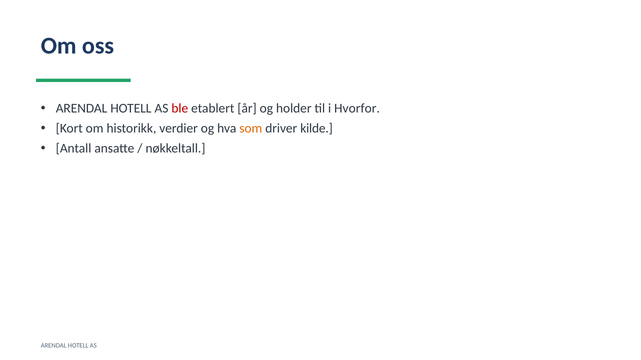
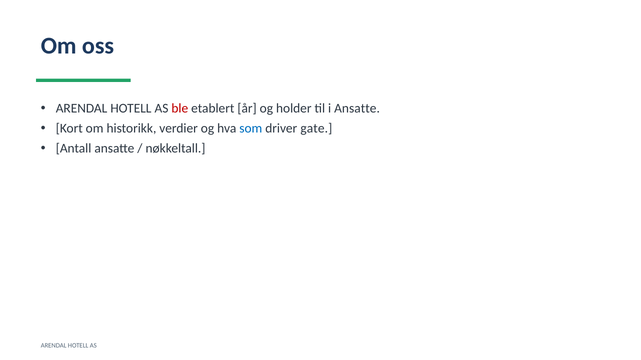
i Hvorfor: Hvorfor -> Ansatte
som colour: orange -> blue
kilde: kilde -> gate
